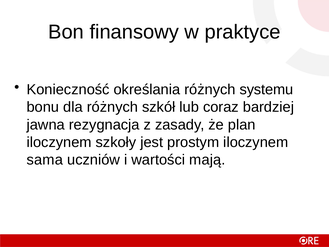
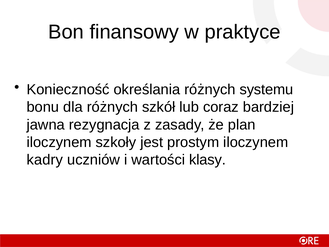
sama: sama -> kadry
mają: mają -> klasy
